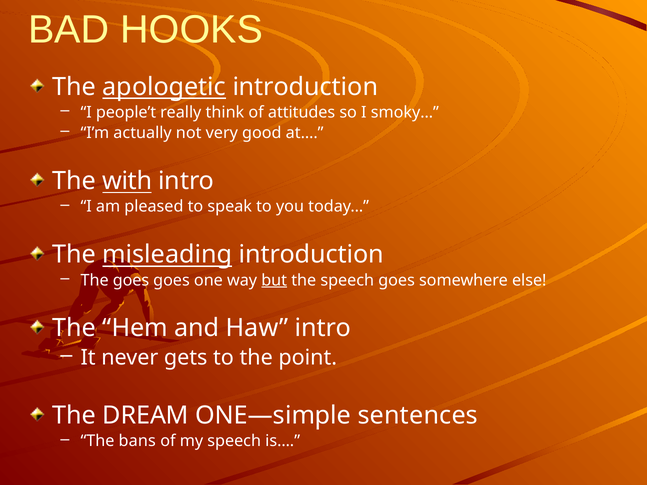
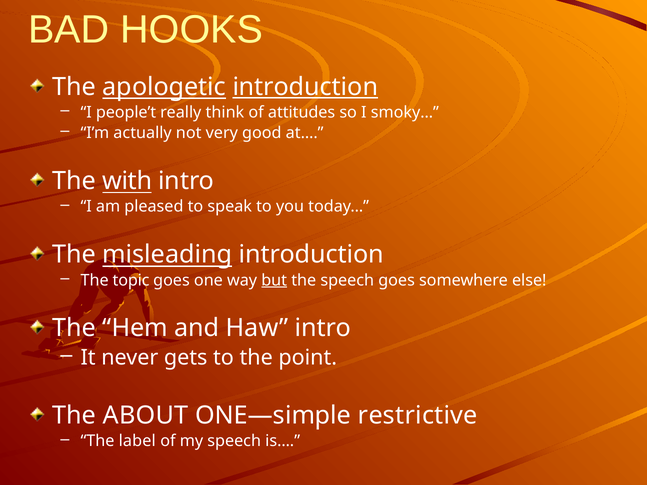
introduction at (305, 87) underline: none -> present
The goes: goes -> topic
DREAM: DREAM -> ABOUT
sentences: sentences -> restrictive
bans: bans -> label
